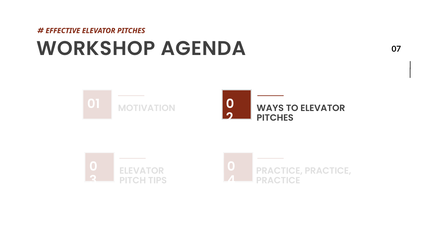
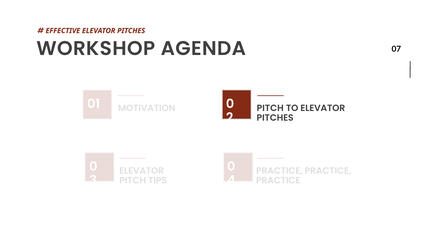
WAYS at (270, 108): WAYS -> PITCH
